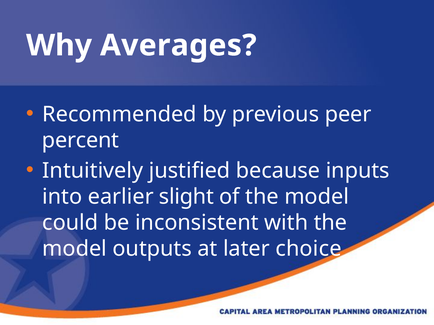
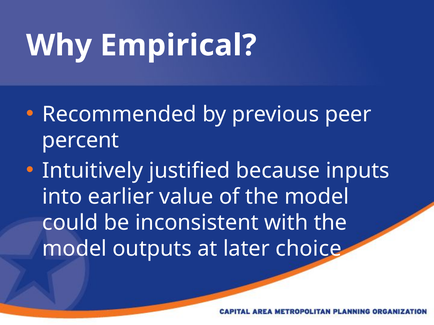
Averages: Averages -> Empirical
slight: slight -> value
